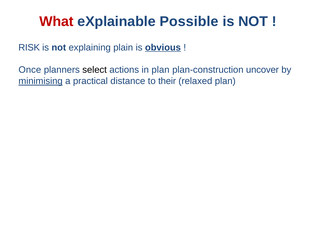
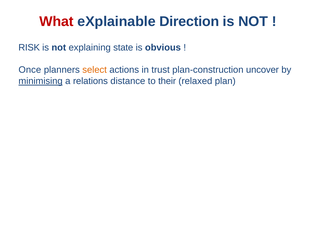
Possible: Possible -> Direction
plain: plain -> state
obvious underline: present -> none
select colour: black -> orange
in plan: plan -> trust
practical: practical -> relations
